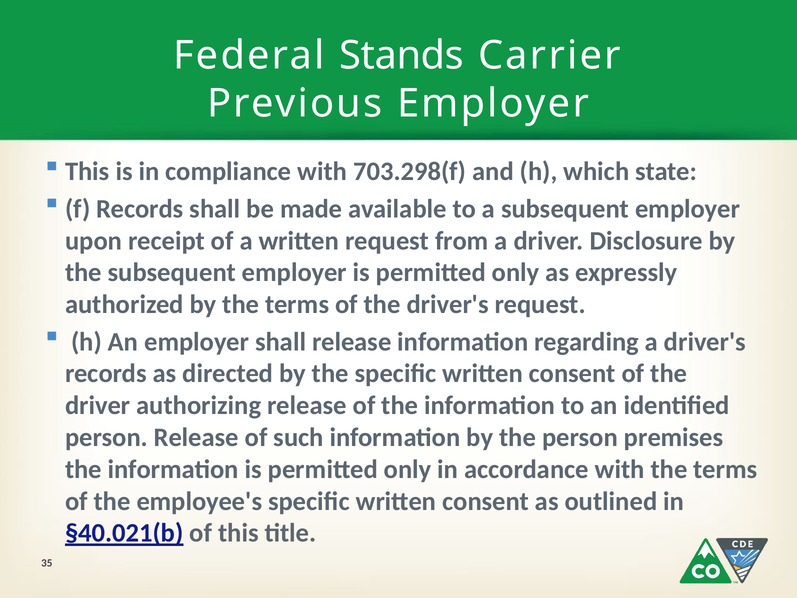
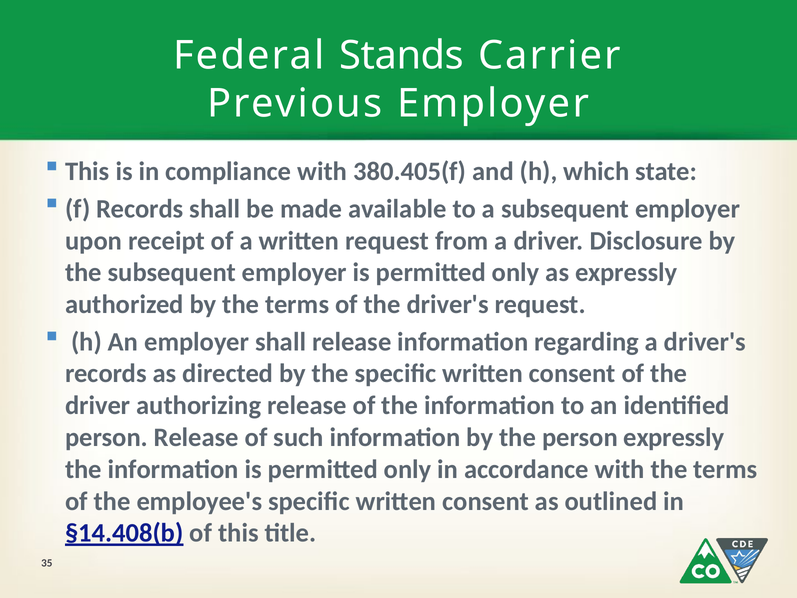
703.298(f: 703.298(f -> 380.405(f
person premises: premises -> expressly
§40.021(b: §40.021(b -> §14.408(b
